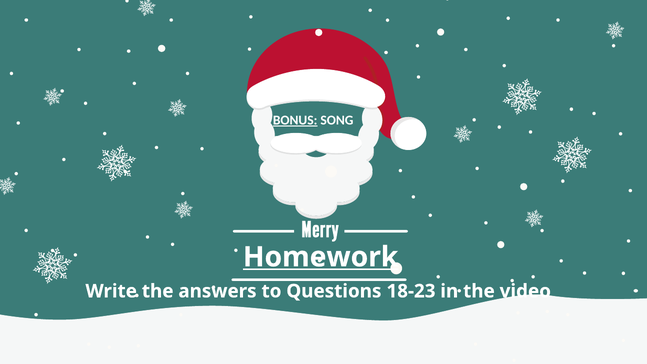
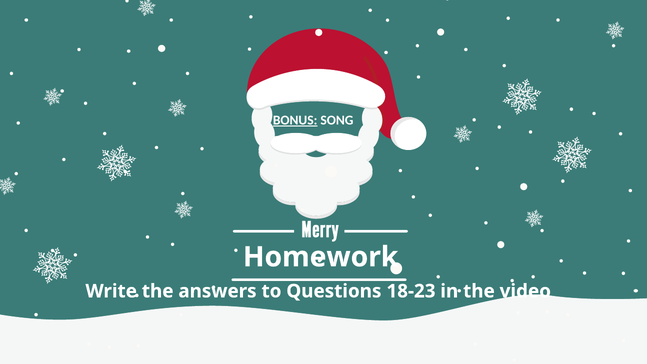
Homework underline: present -> none
